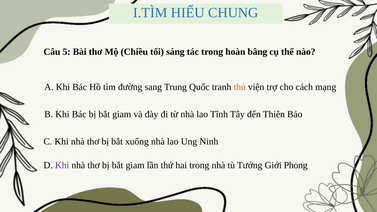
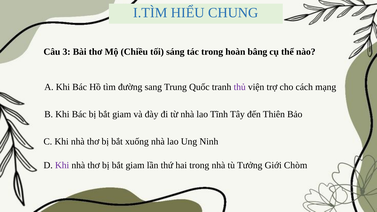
5: 5 -> 3
thủ colour: orange -> purple
Phong: Phong -> Chòm
